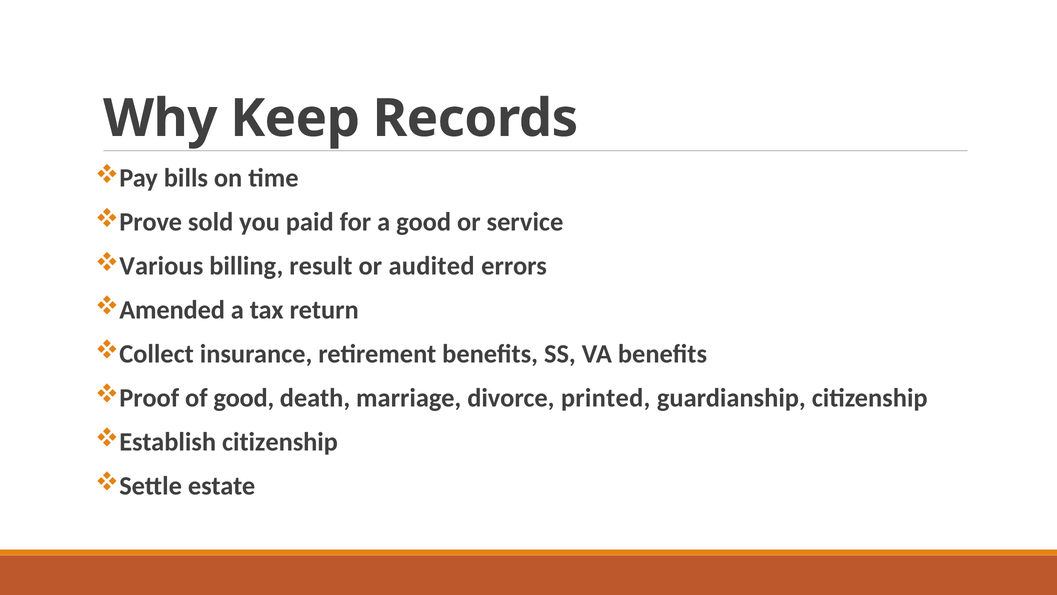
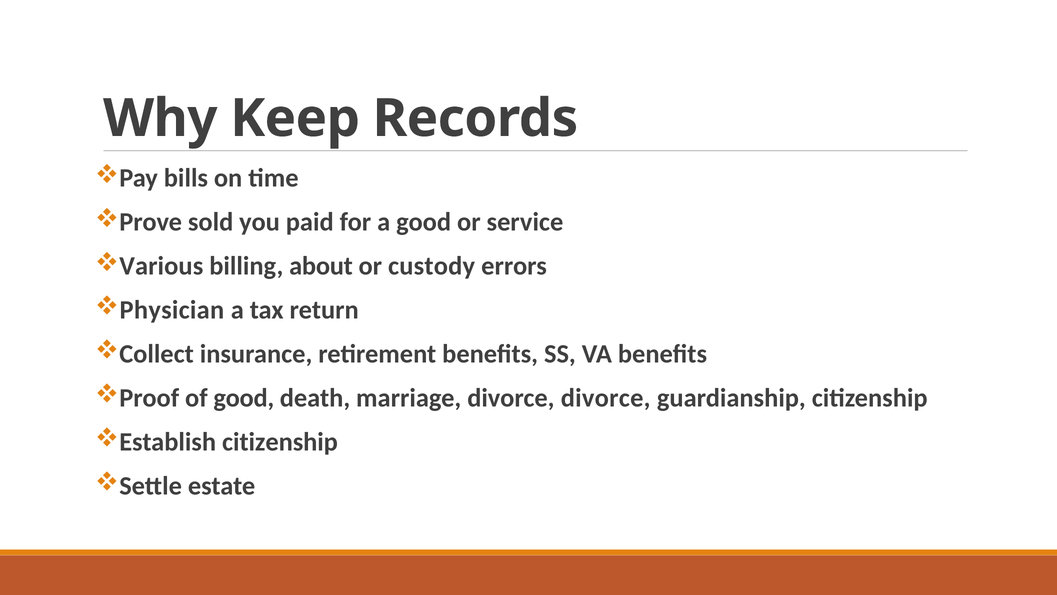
result: result -> about
audited: audited -> custody
Amended: Amended -> Physician
divorce printed: printed -> divorce
